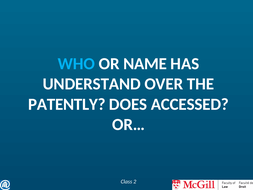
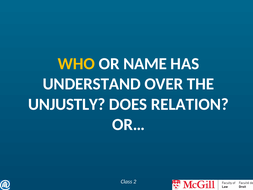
WHO colour: light blue -> yellow
PATENTLY: PATENTLY -> UNJUSTLY
ACCESSED: ACCESSED -> RELATION
